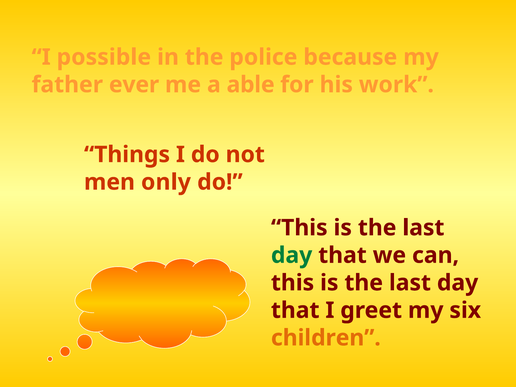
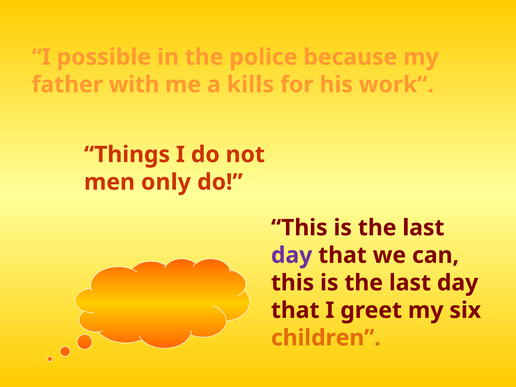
ever: ever -> with
able: able -> kills
day at (292, 255) colour: green -> purple
